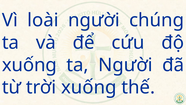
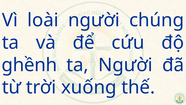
xuống at (29, 65): xuống -> ghềnh
